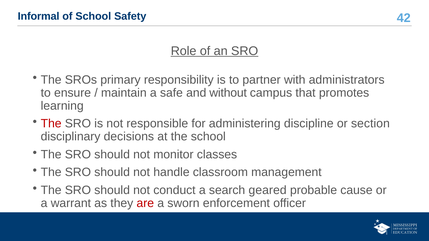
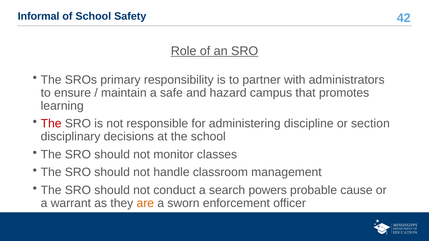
without: without -> hazard
geared: geared -> powers
are colour: red -> orange
